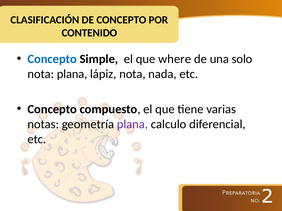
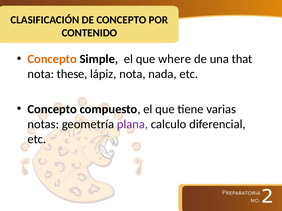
Concepto at (52, 59) colour: blue -> orange
solo: solo -> that
nota plana: plana -> these
